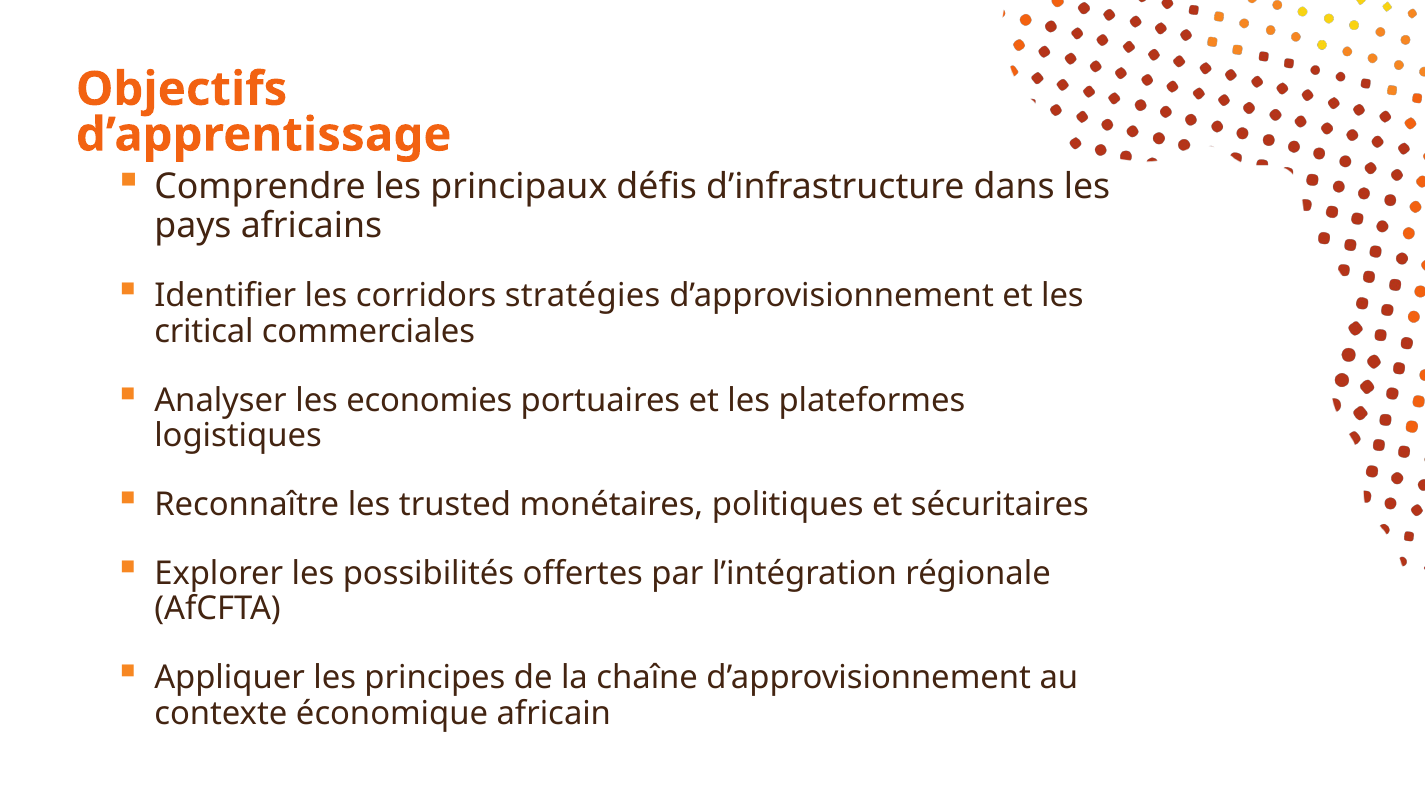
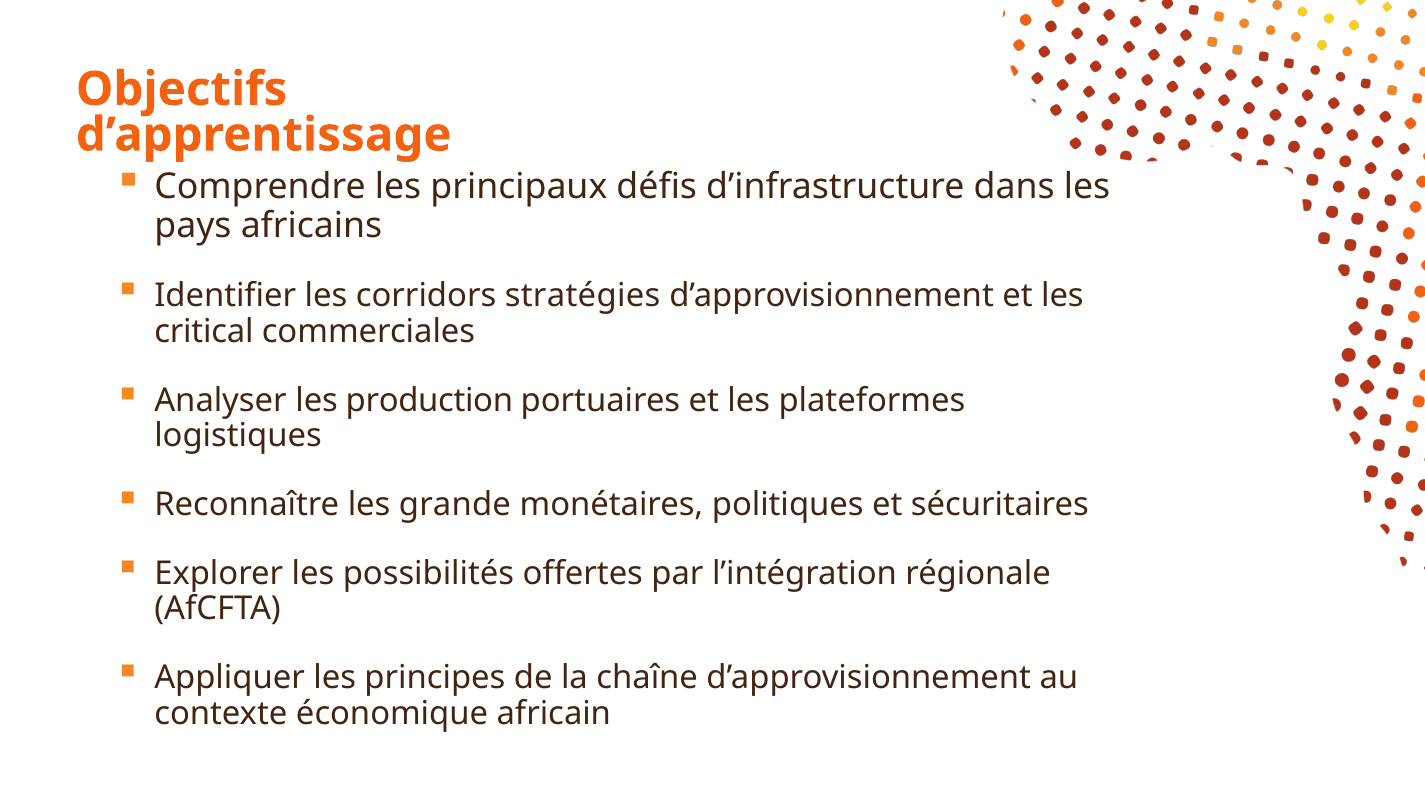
economies: economies -> production
trusted: trusted -> grande
